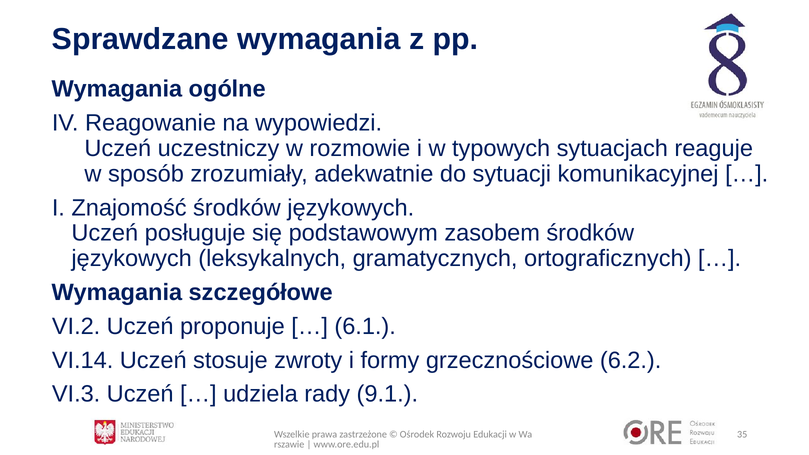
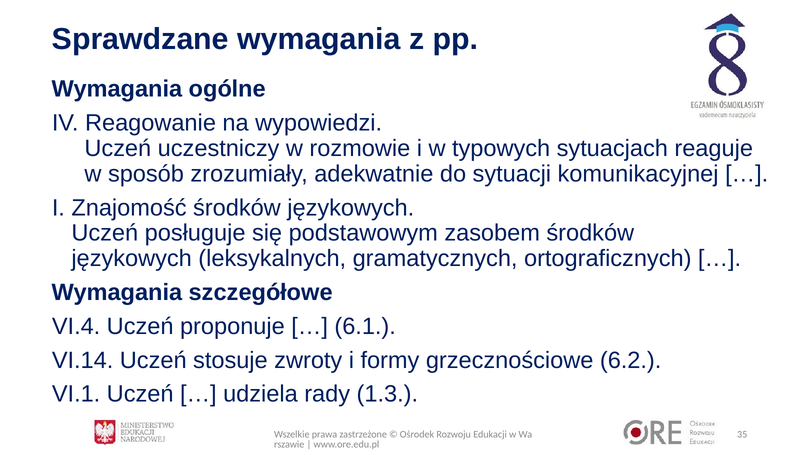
VI.2: VI.2 -> VI.4
VI.3: VI.3 -> VI.1
9.1: 9.1 -> 1.3
